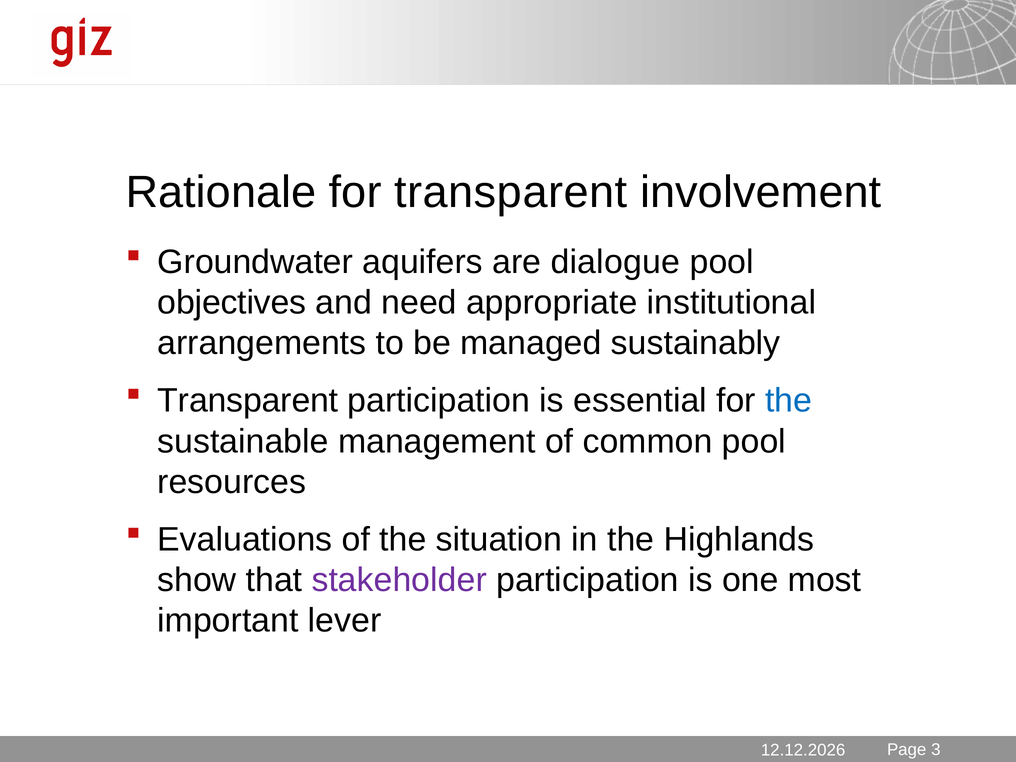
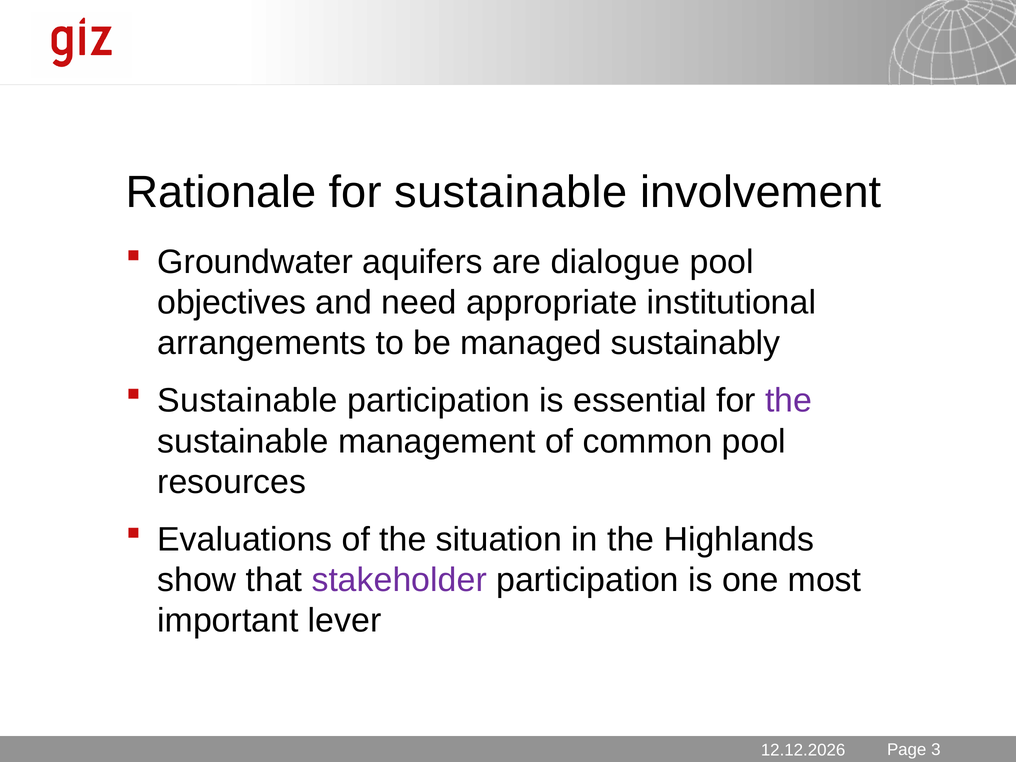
for transparent: transparent -> sustainable
Transparent at (248, 401): Transparent -> Sustainable
the at (789, 401) colour: blue -> purple
